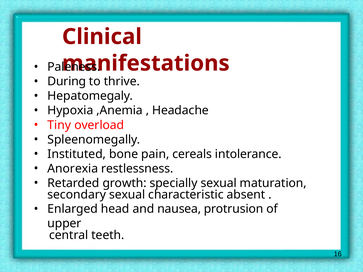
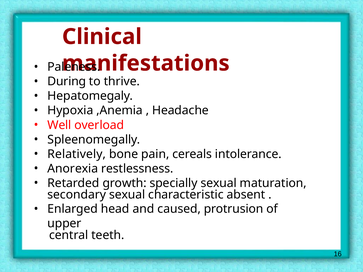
Tiny: Tiny -> Well
Instituted: Instituted -> Relatively
nausea: nausea -> caused
